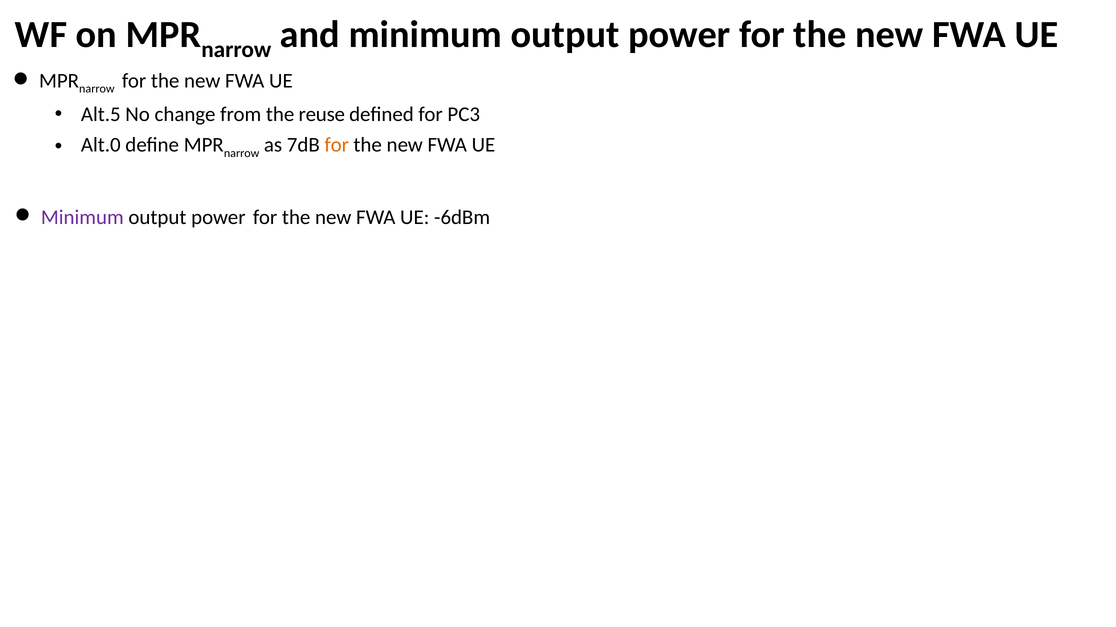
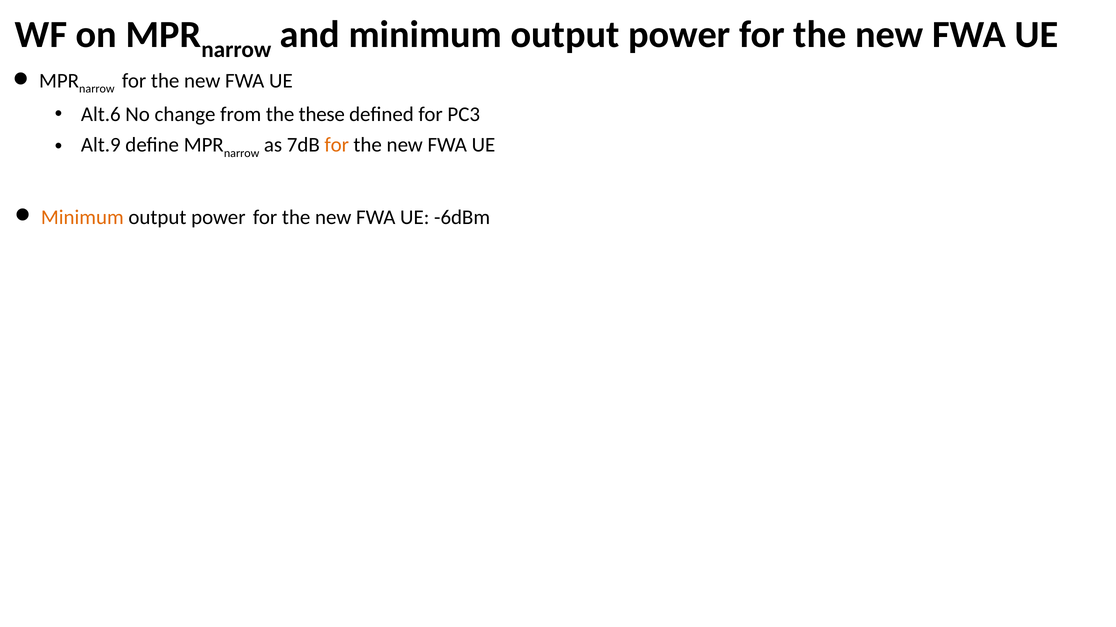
Alt.5: Alt.5 -> Alt.6
reuse: reuse -> these
Alt.0: Alt.0 -> Alt.9
Minimum at (82, 217) colour: purple -> orange
